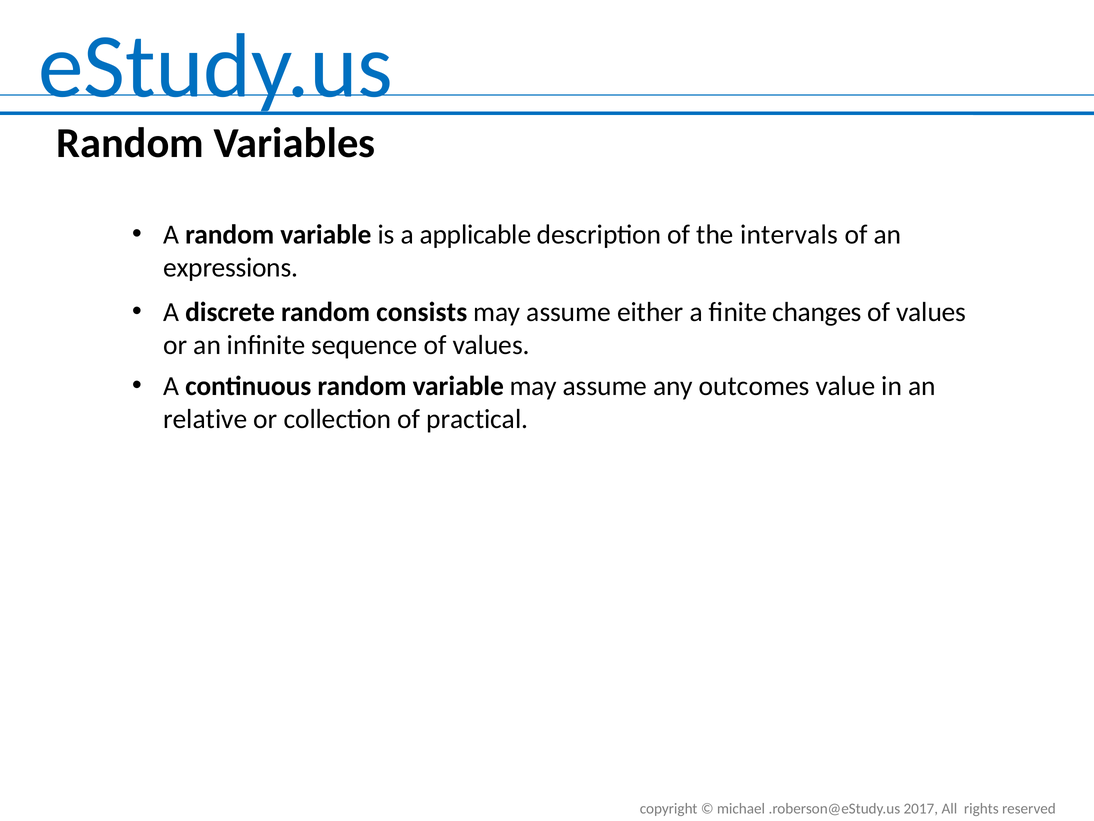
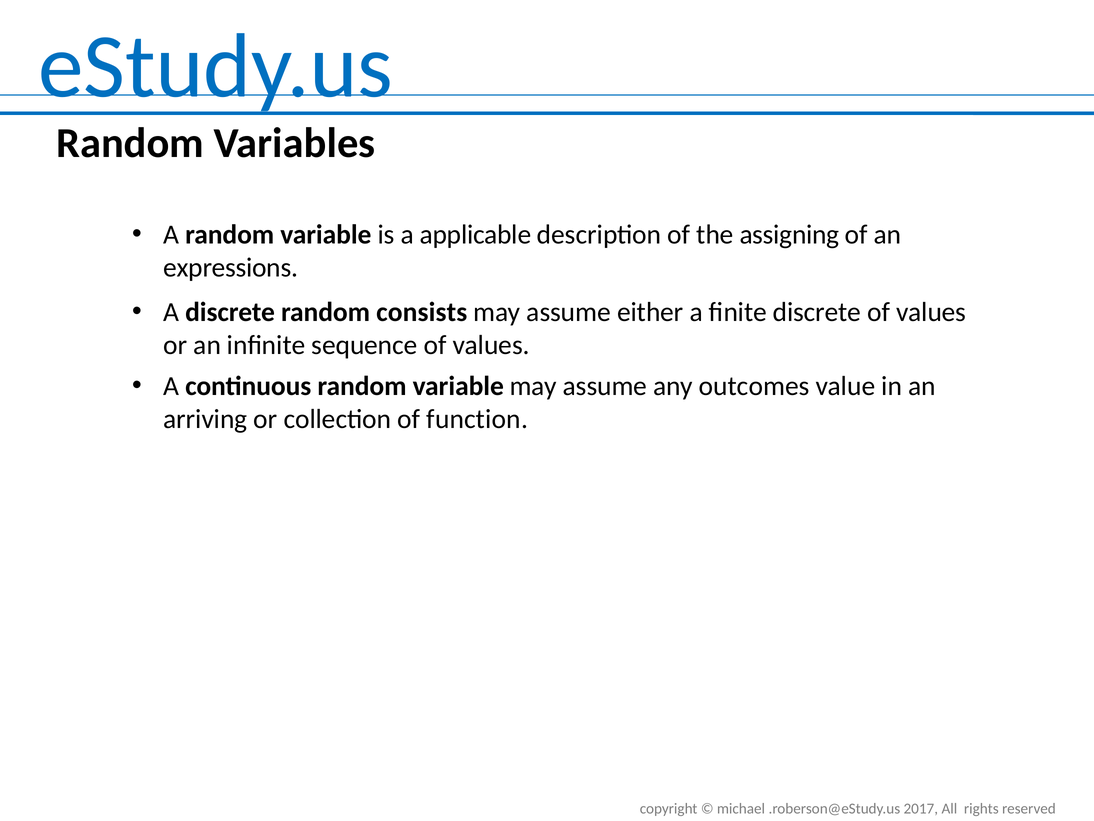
intervals: intervals -> assigning
finite changes: changes -> discrete
relative: relative -> arriving
practical: practical -> function
